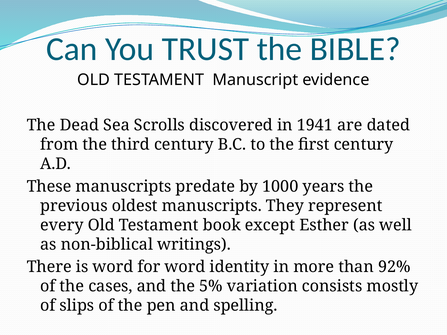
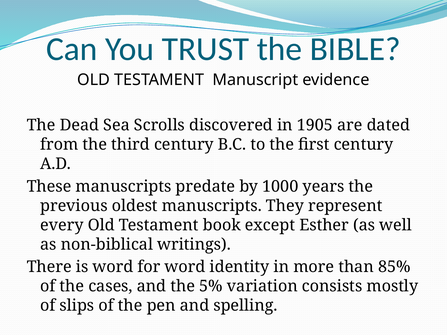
1941: 1941 -> 1905
92%: 92% -> 85%
